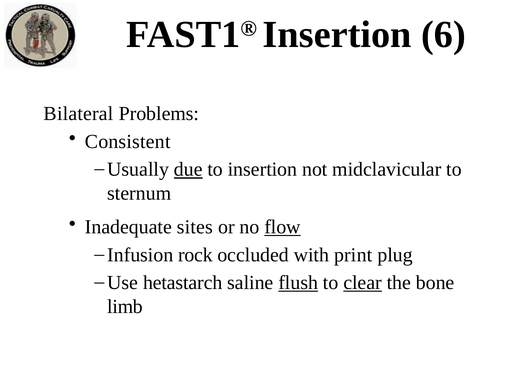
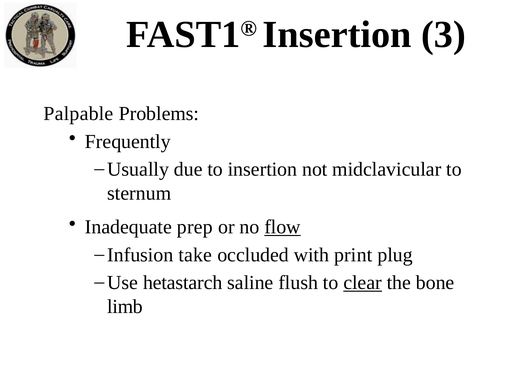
6: 6 -> 3
Bilateral: Bilateral -> Palpable
Consistent: Consistent -> Frequently
due underline: present -> none
sites: sites -> prep
rock: rock -> take
flush underline: present -> none
